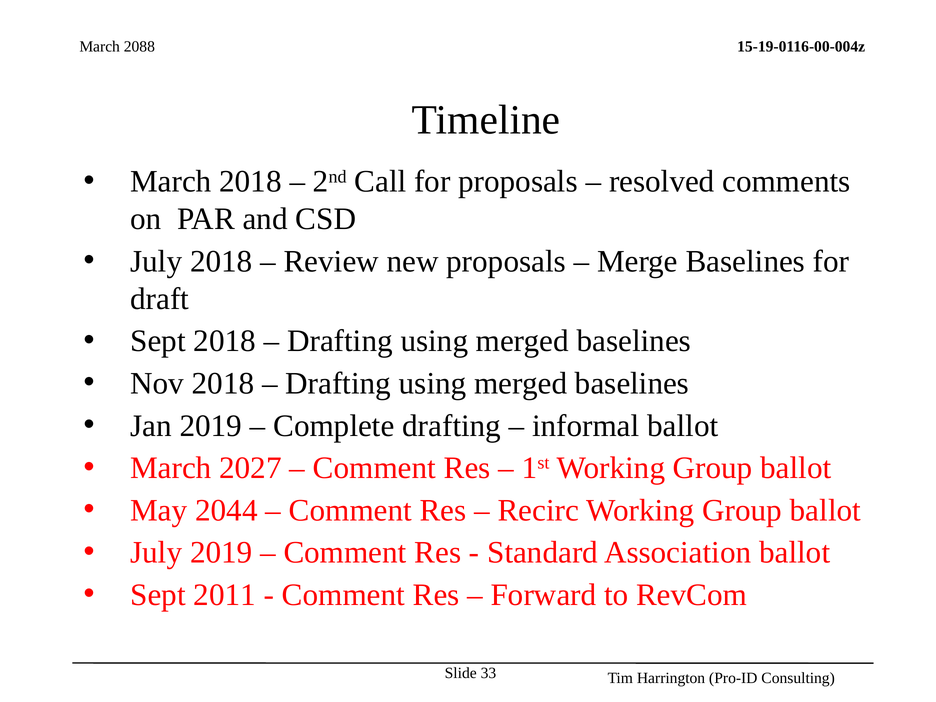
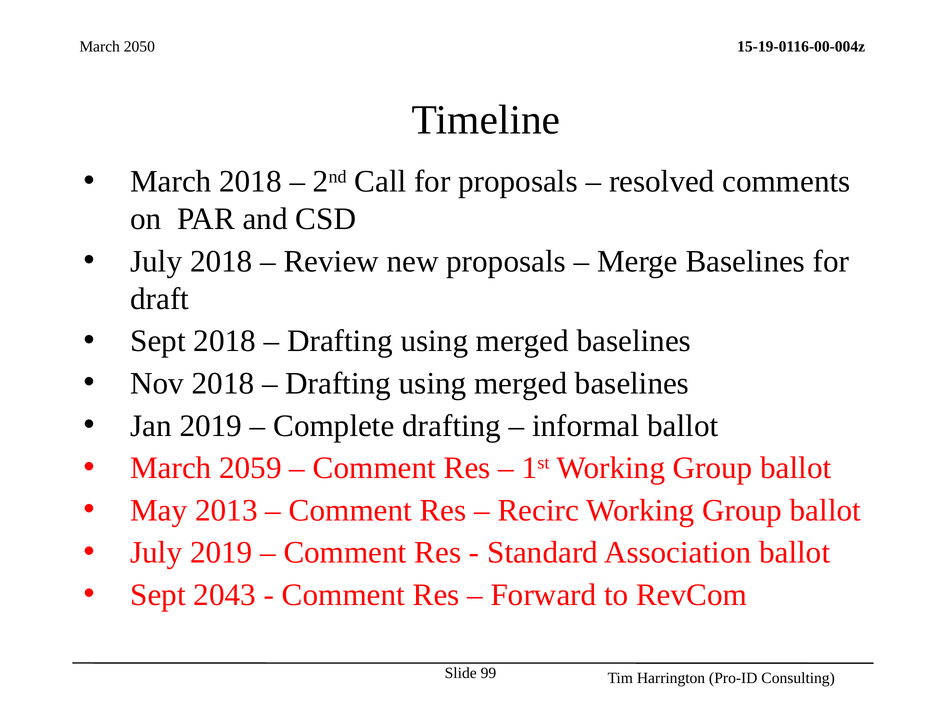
2088: 2088 -> 2050
2027: 2027 -> 2059
2044: 2044 -> 2013
2011: 2011 -> 2043
33: 33 -> 99
